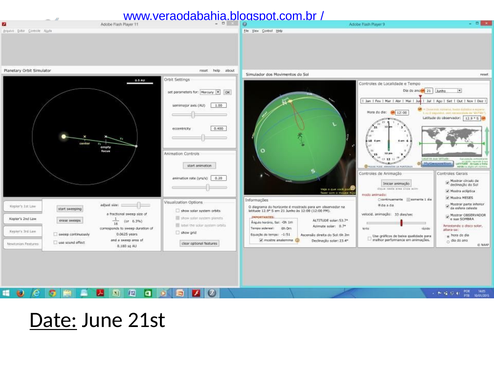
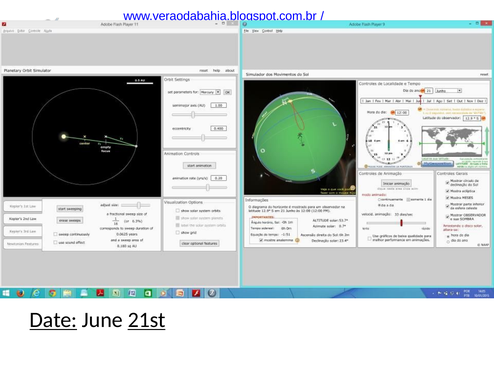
21st underline: none -> present
